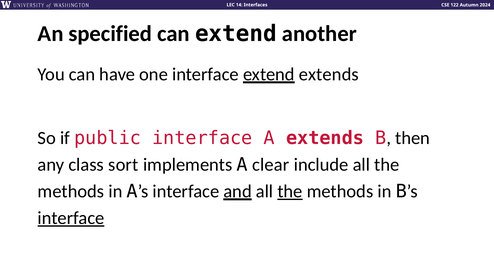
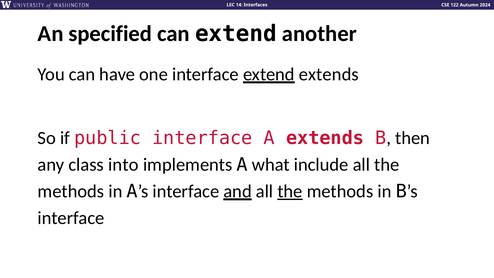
sort: sort -> into
clear: clear -> what
interface at (71, 218) underline: present -> none
